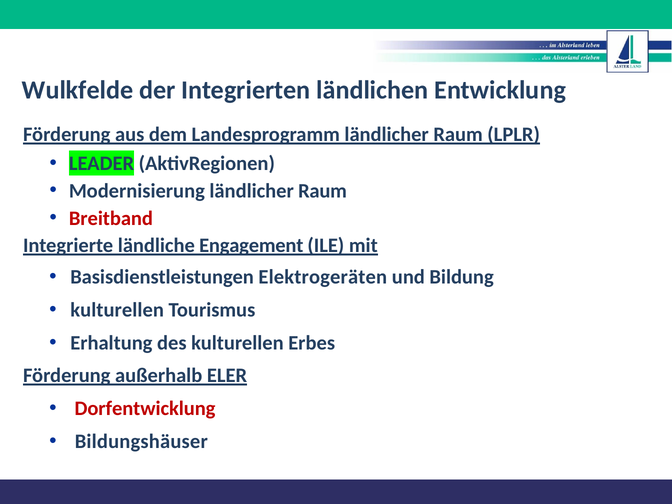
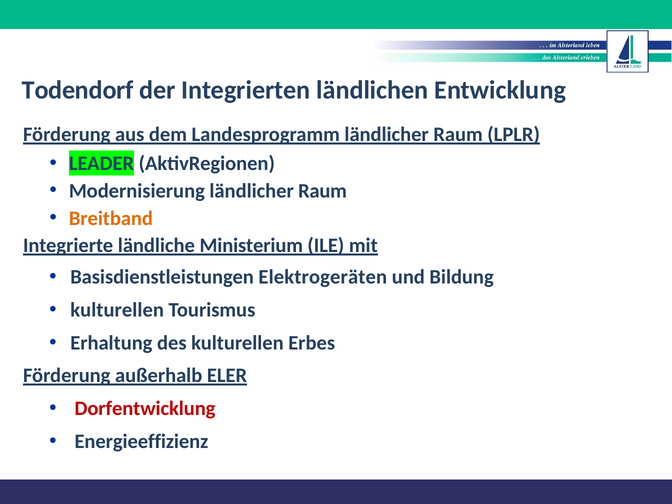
Wulkfelde: Wulkfelde -> Todendorf
Breitband colour: red -> orange
Engagement: Engagement -> Ministerium
Bildungshäuser: Bildungshäuser -> Energieeffizienz
